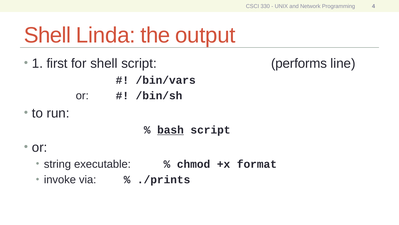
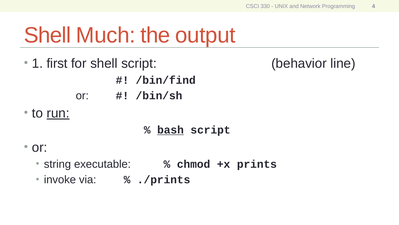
Linda: Linda -> Much
performs: performs -> behavior
/bin/vars: /bin/vars -> /bin/find
run underline: none -> present
format: format -> prints
